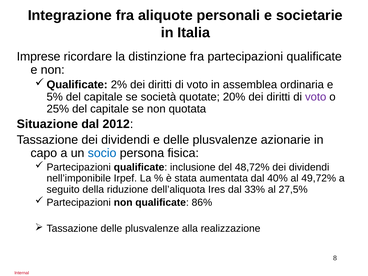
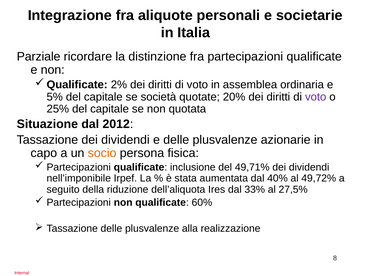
Imprese: Imprese -> Parziale
socio colour: blue -> orange
48,72%: 48,72% -> 49,71%
86%: 86% -> 60%
